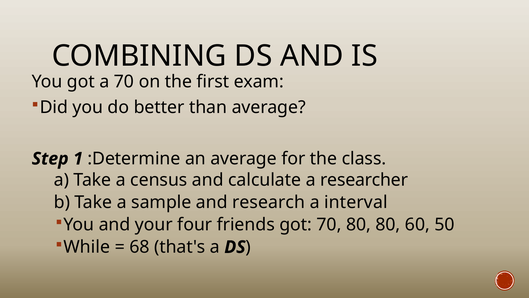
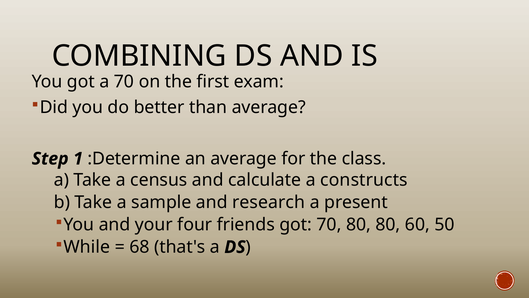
researcher: researcher -> constructs
interval: interval -> present
